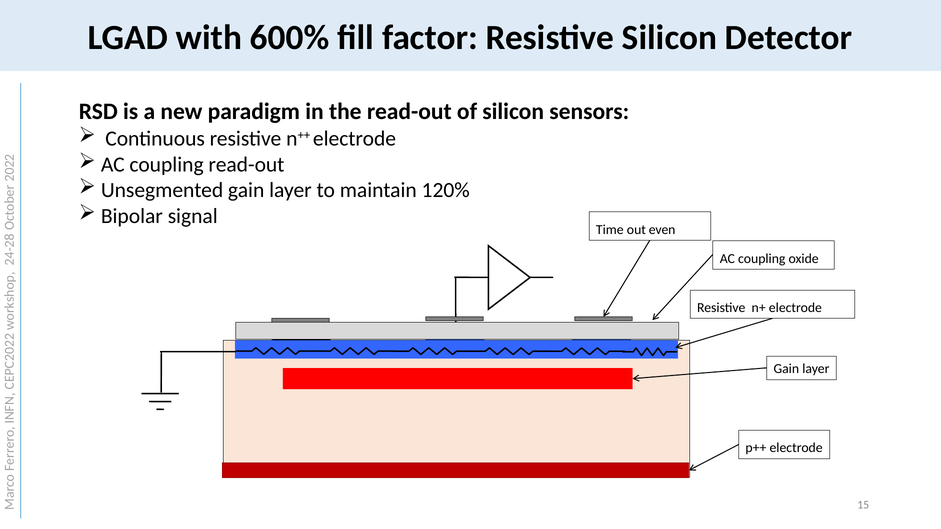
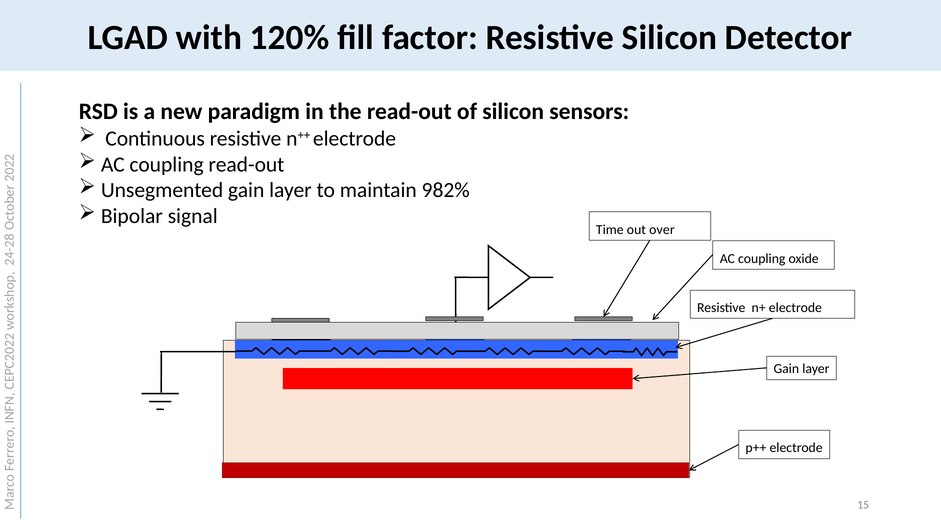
600%: 600% -> 120%
120%: 120% -> 982%
even: even -> over
